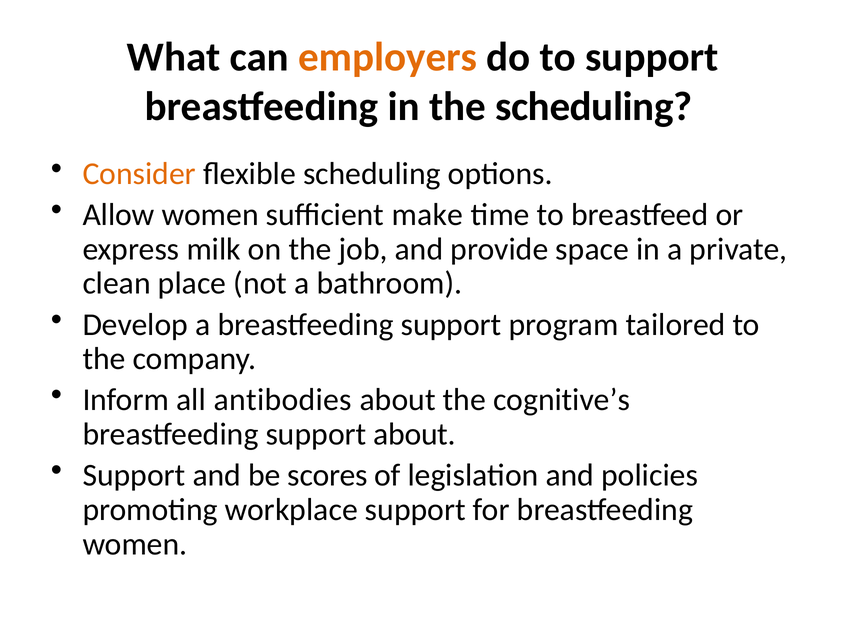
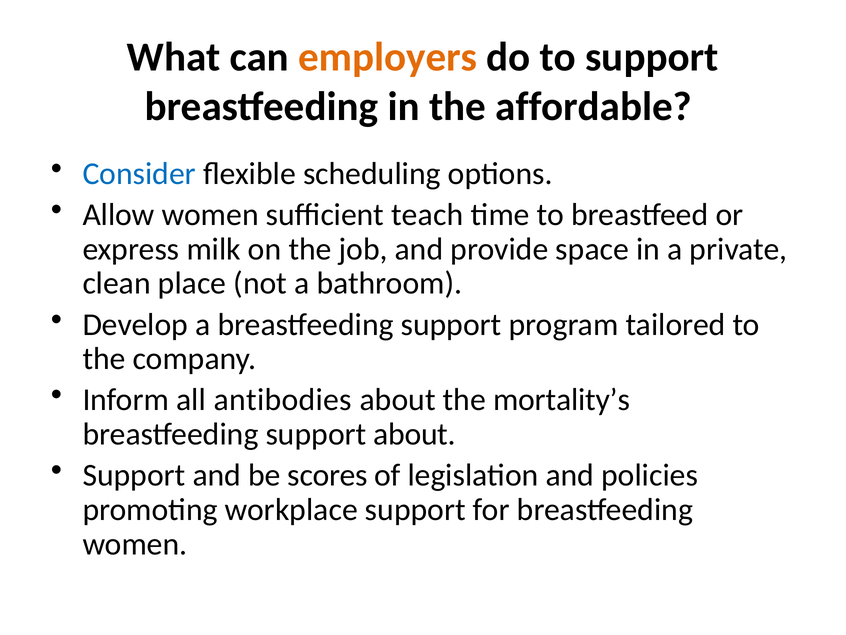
the scheduling: scheduling -> affordable
Consider colour: orange -> blue
make: make -> teach
cognitive’s: cognitive’s -> mortality’s
